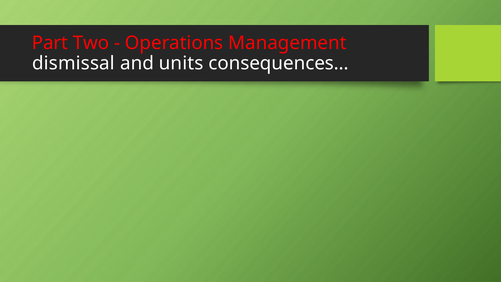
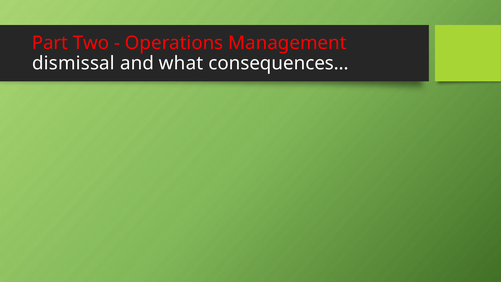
units: units -> what
